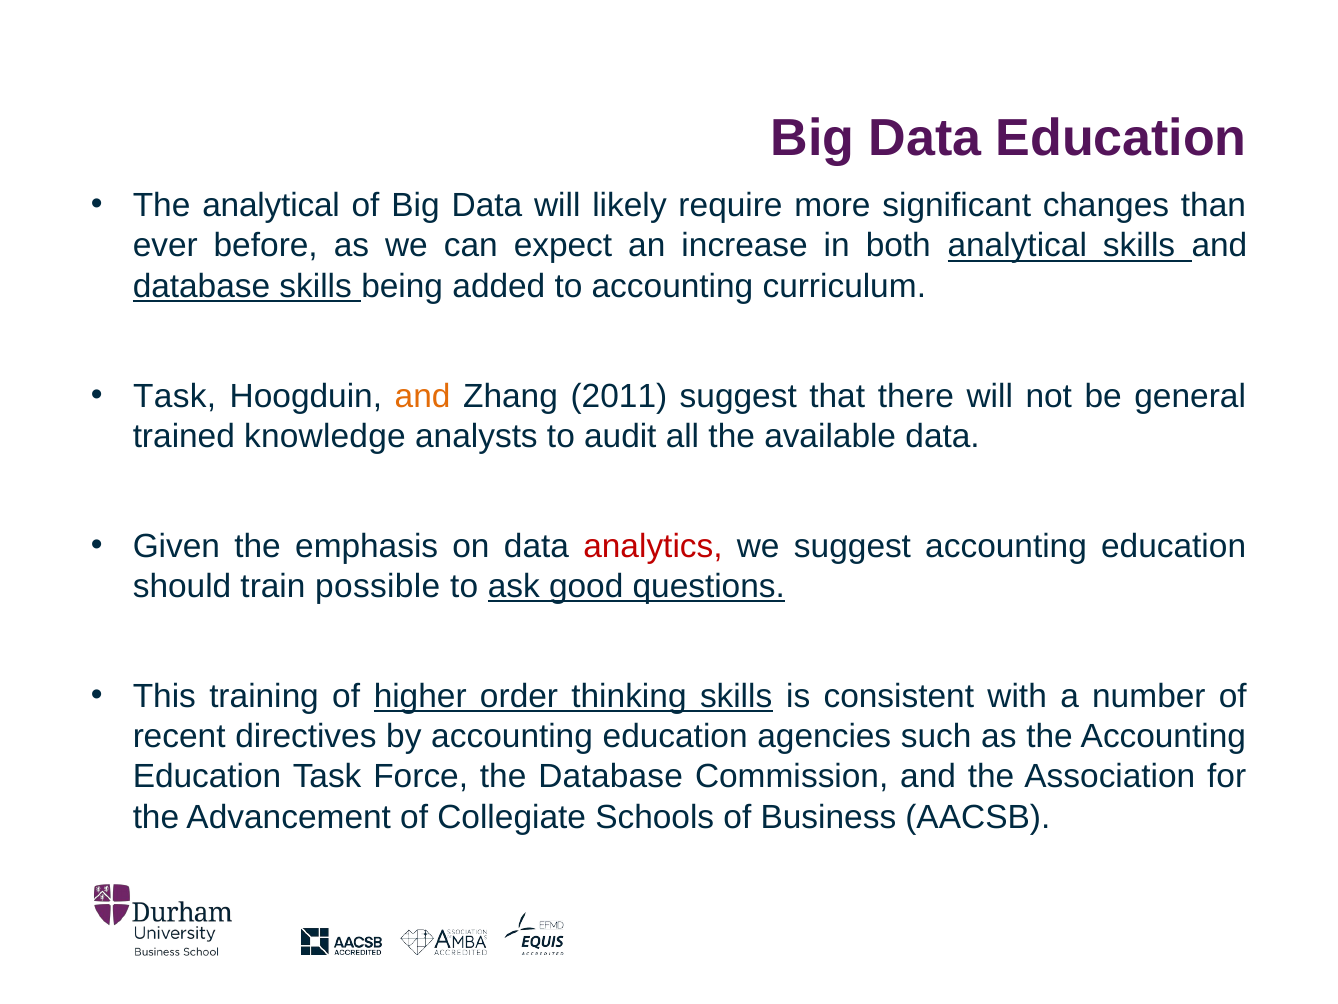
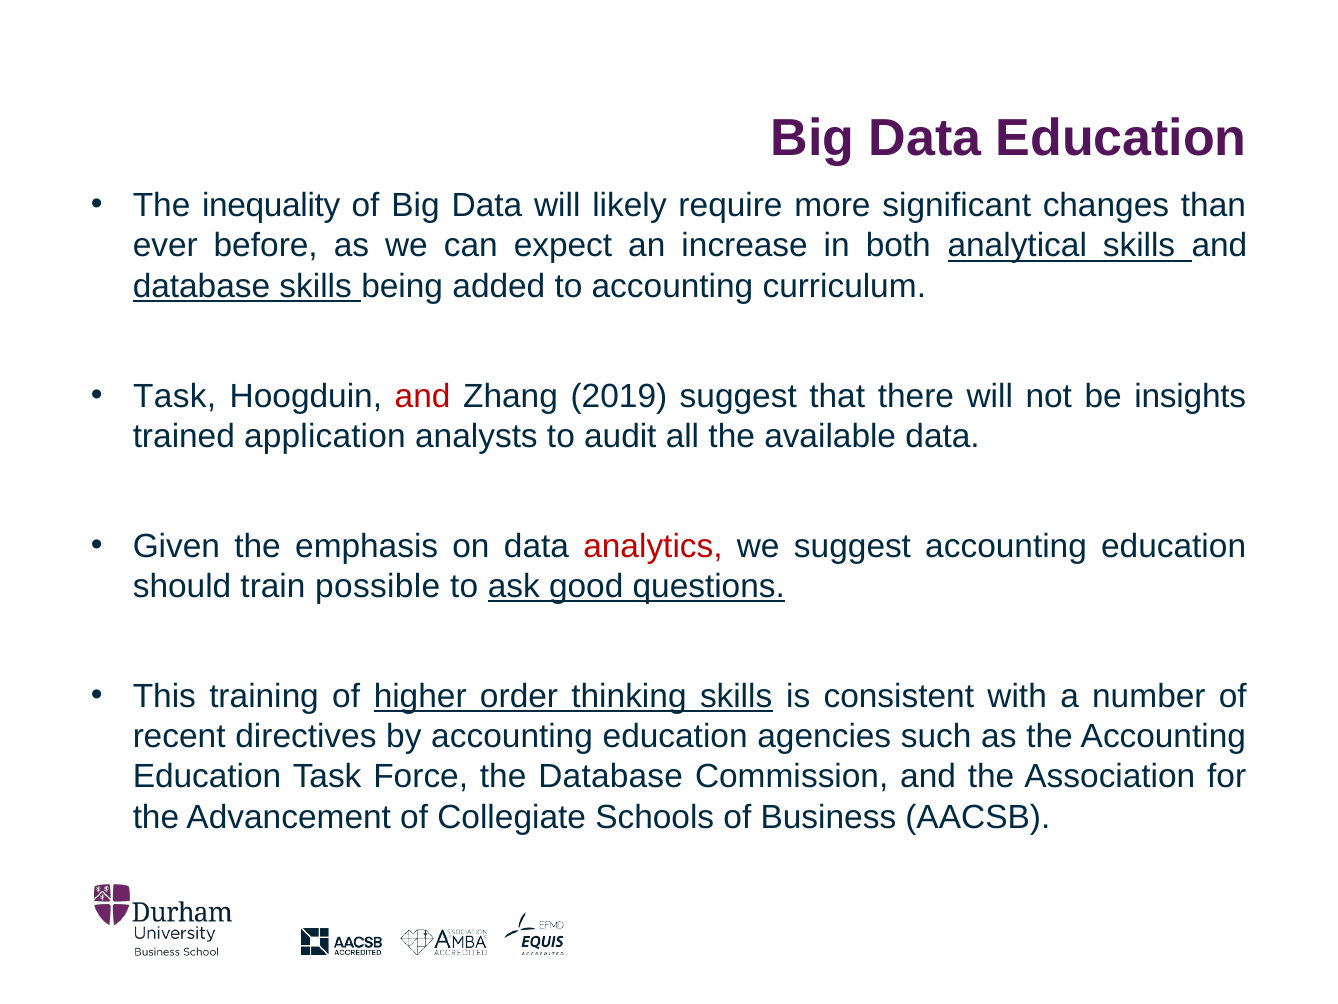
The analytical: analytical -> inequality
and at (423, 396) colour: orange -> red
2011: 2011 -> 2019
general: general -> insights
knowledge: knowledge -> application
